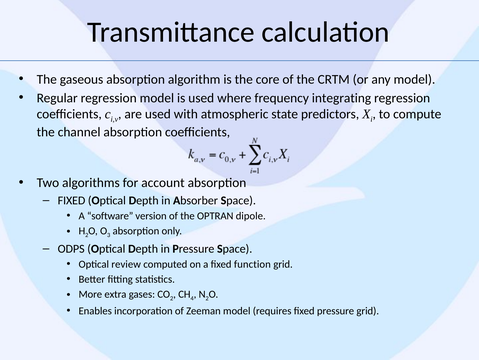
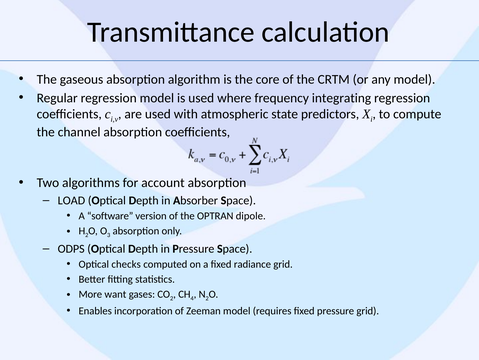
FIXED at (71, 200): FIXED -> LOAD
review: review -> checks
function: function -> radiance
extra: extra -> want
